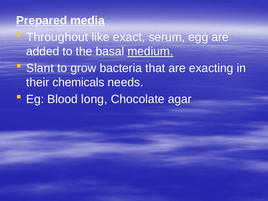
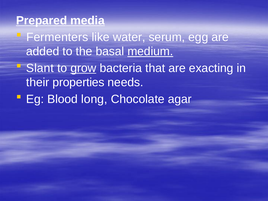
Throughout: Throughout -> Fermenters
exact: exact -> water
grow underline: none -> present
chemicals: chemicals -> properties
